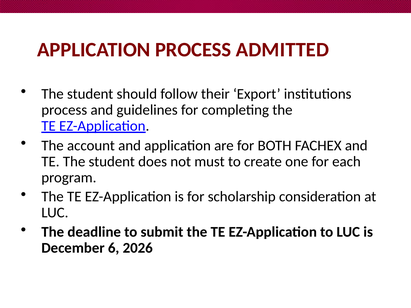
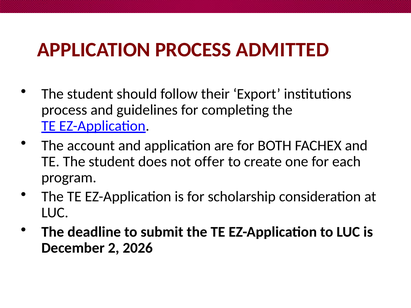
must: must -> offer
6: 6 -> 2
